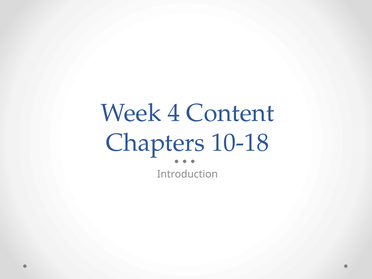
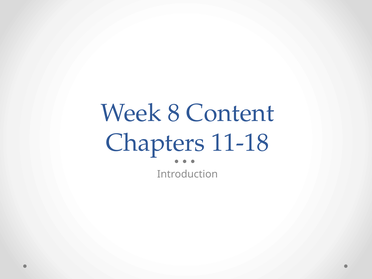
4: 4 -> 8
10-18: 10-18 -> 11-18
